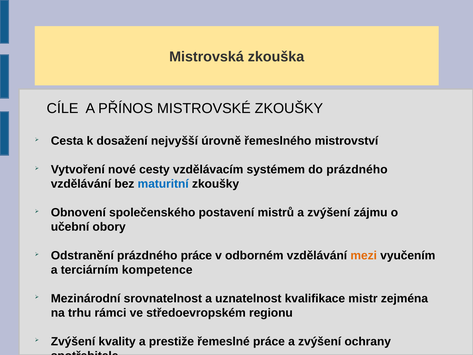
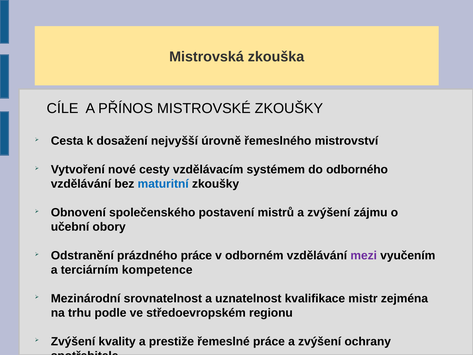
do prázdného: prázdného -> odborného
mezi colour: orange -> purple
rámci: rámci -> podle
